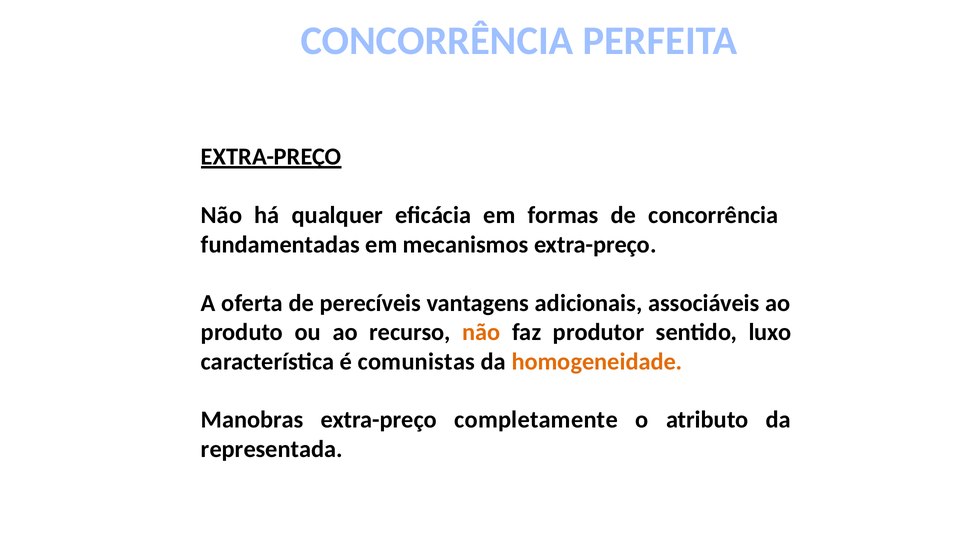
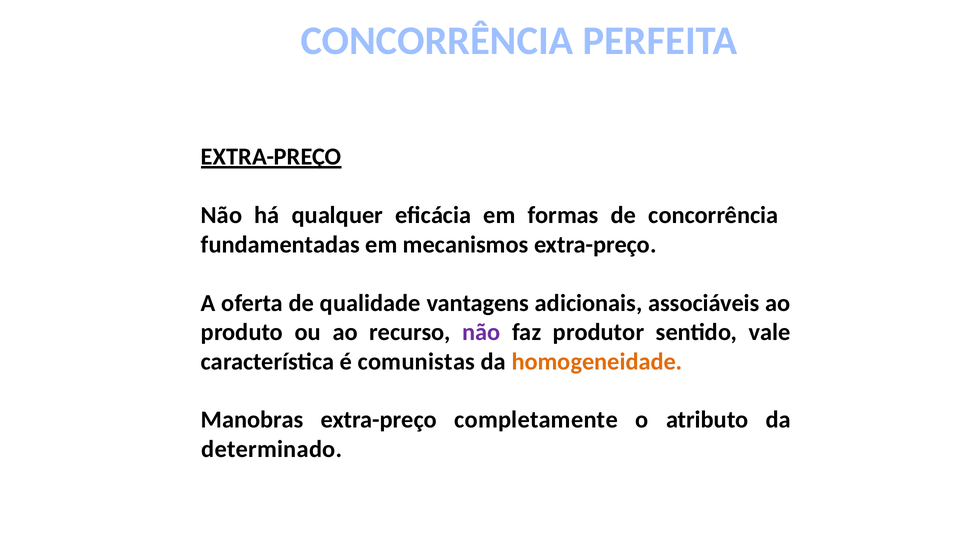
perecíveis: perecíveis -> qualidade
não at (481, 333) colour: orange -> purple
luxo: luxo -> vale
representada: representada -> determinado
